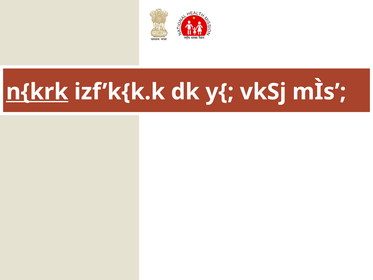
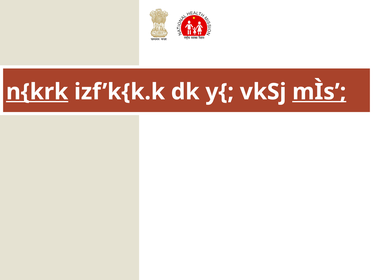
mÌs underline: none -> present
